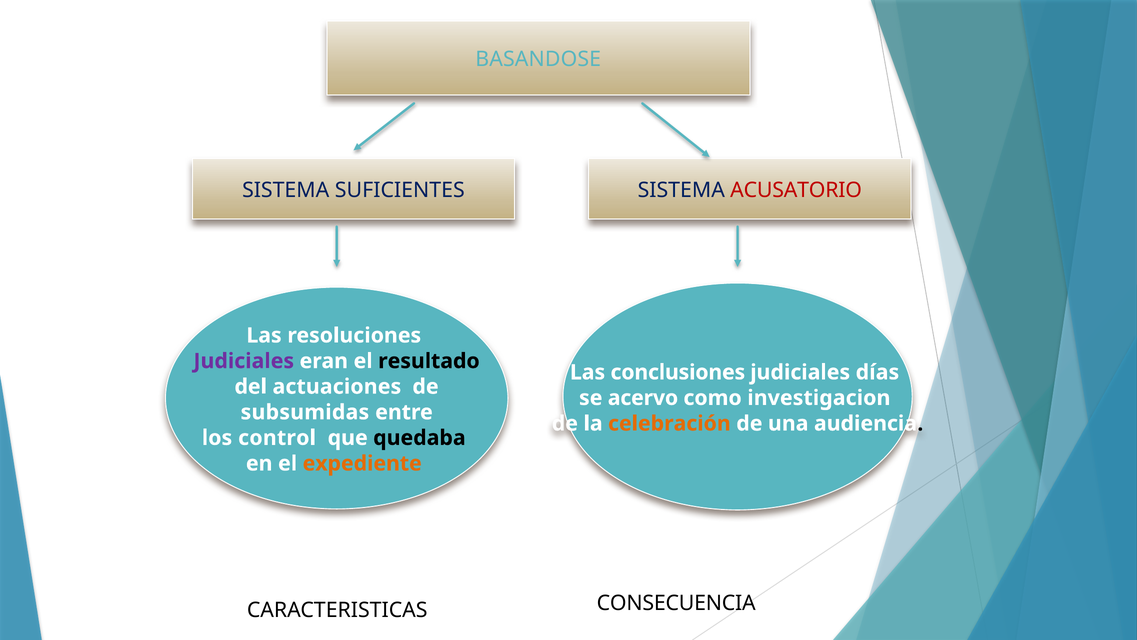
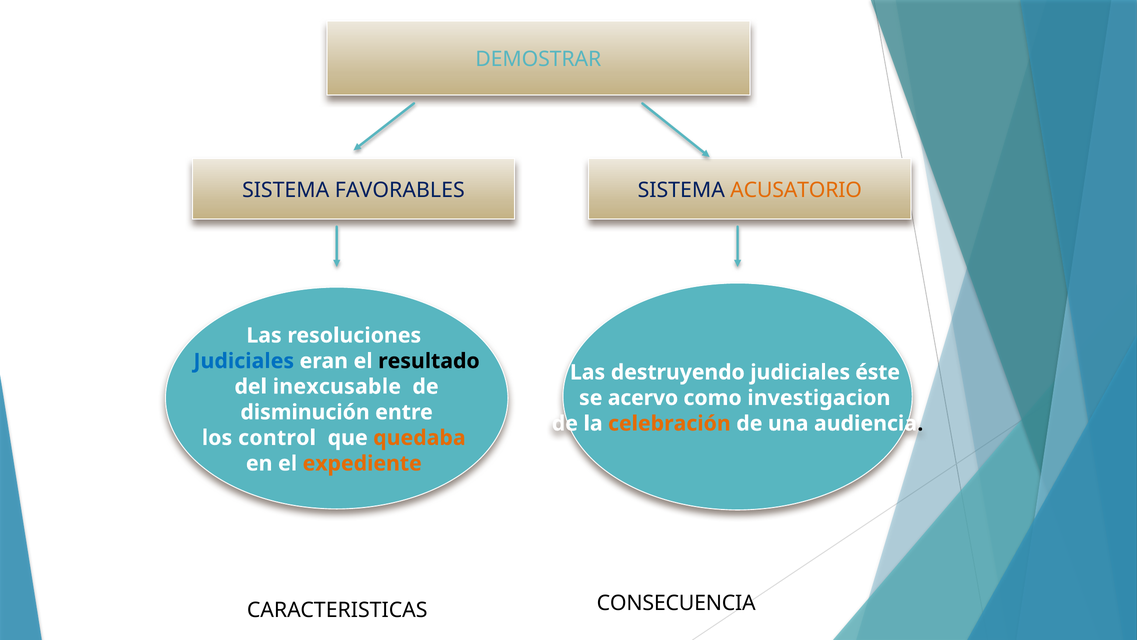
BASANDOSE: BASANDOSE -> DEMOSTRAR
SUFICIENTES: SUFICIENTES -> FAVORABLES
ACUSATORIO colour: red -> orange
Judiciales at (244, 361) colour: purple -> blue
conclusiones: conclusiones -> destruyendo
días: días -> éste
actuaciones: actuaciones -> inexcusable
subsumidas: subsumidas -> disminución
quedaba colour: black -> orange
